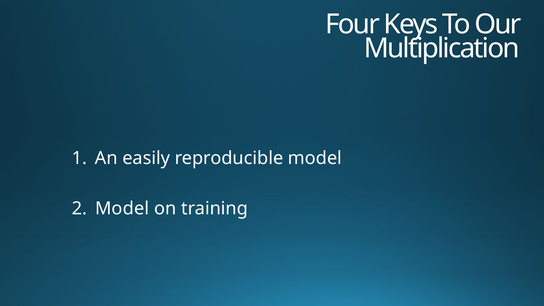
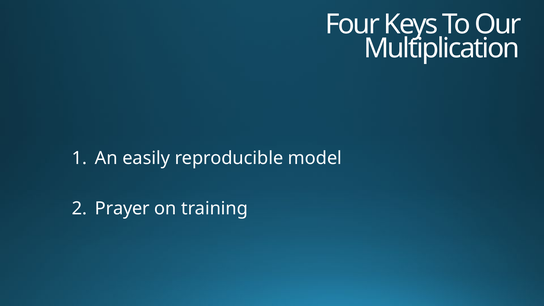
Model at (122, 209): Model -> Prayer
